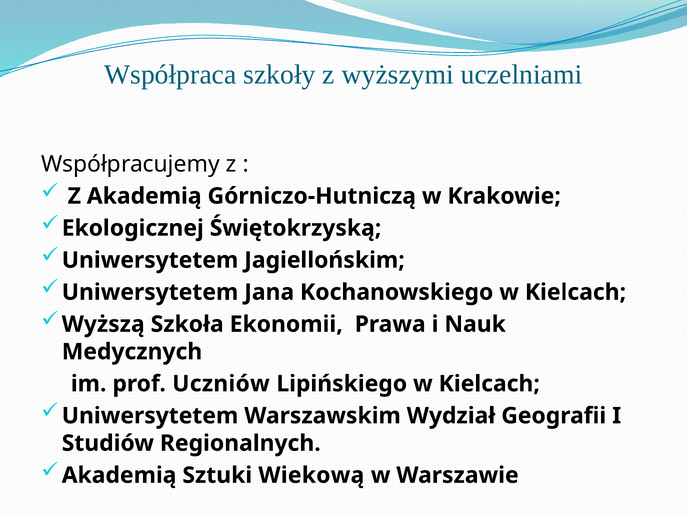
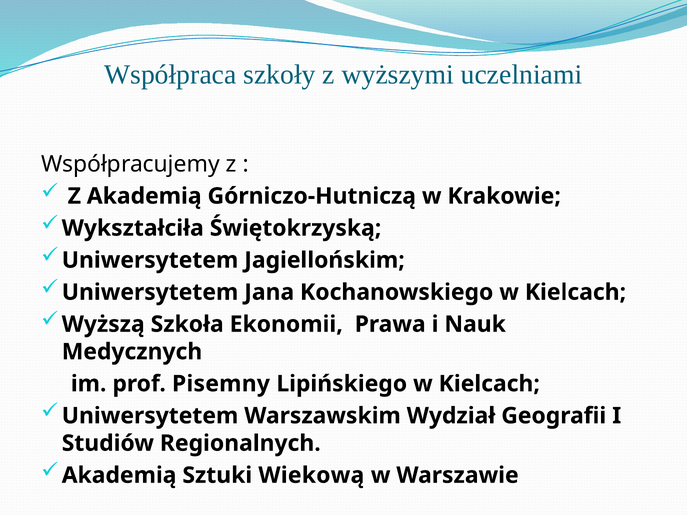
Ekologicznej: Ekologicznej -> Wykształciła
Uczniów: Uczniów -> Pisemny
